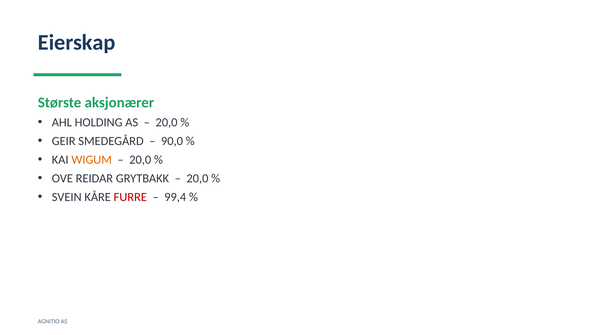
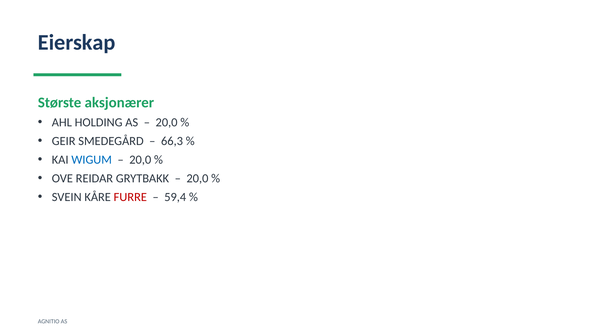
90,0: 90,0 -> 66,3
WIGUM colour: orange -> blue
99,4: 99,4 -> 59,4
